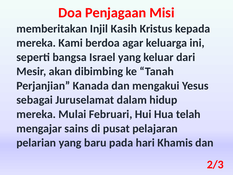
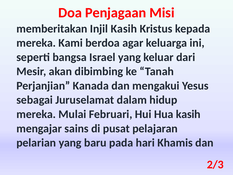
Hua telah: telah -> kasih
